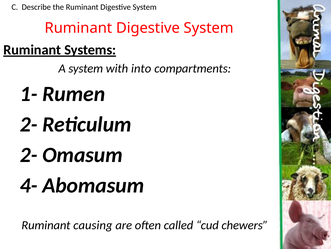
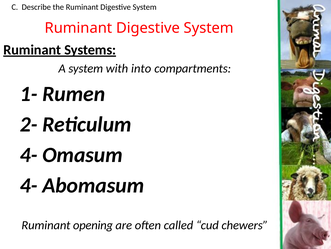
2- at (29, 154): 2- -> 4-
causing: causing -> opening
